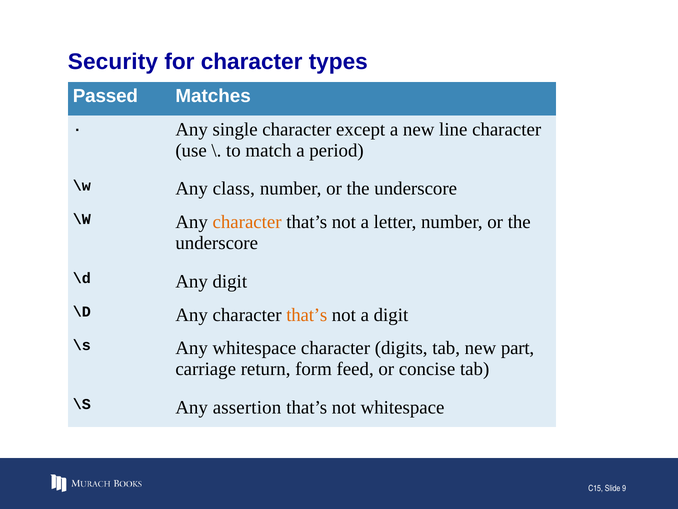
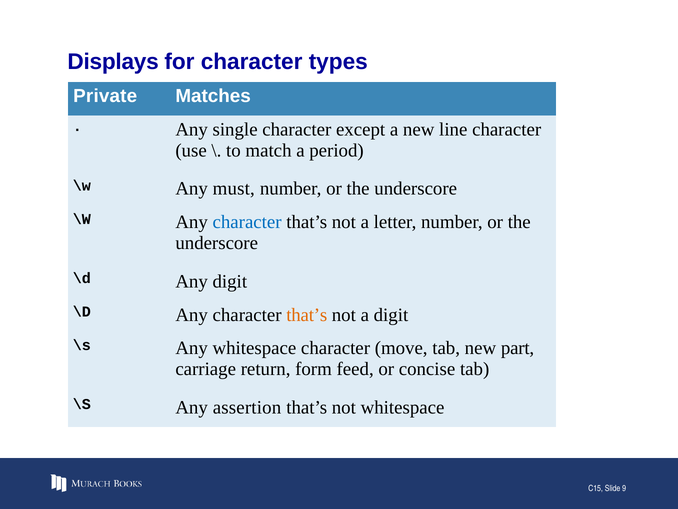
Security: Security -> Displays
Passed: Passed -> Private
class: class -> must
character at (247, 222) colour: orange -> blue
digits: digits -> move
